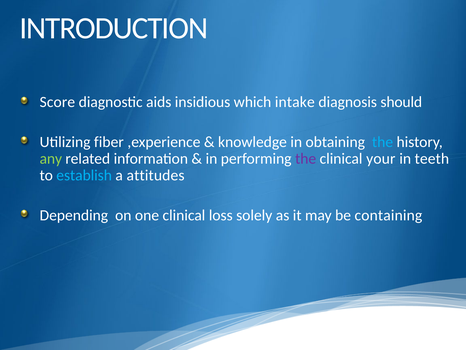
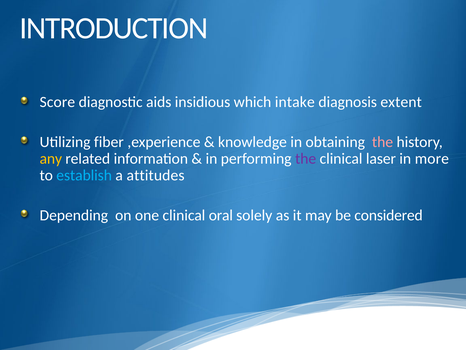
should: should -> extent
the at (383, 142) colour: light blue -> pink
any colour: light green -> yellow
your: your -> laser
teeth: teeth -> more
loss: loss -> oral
containing: containing -> considered
